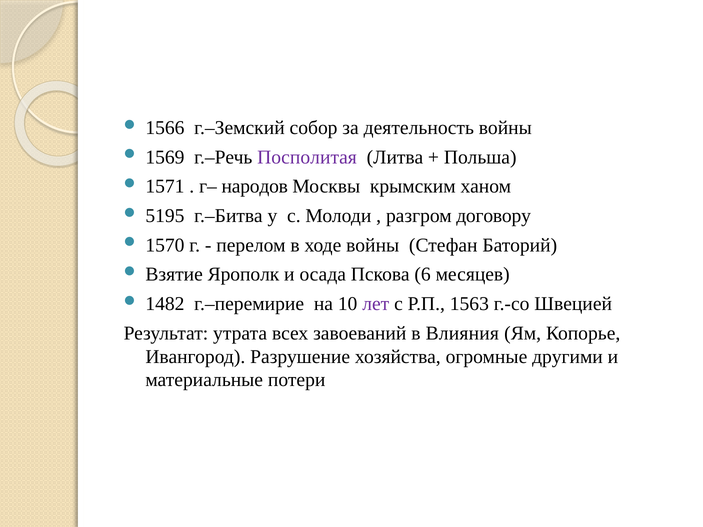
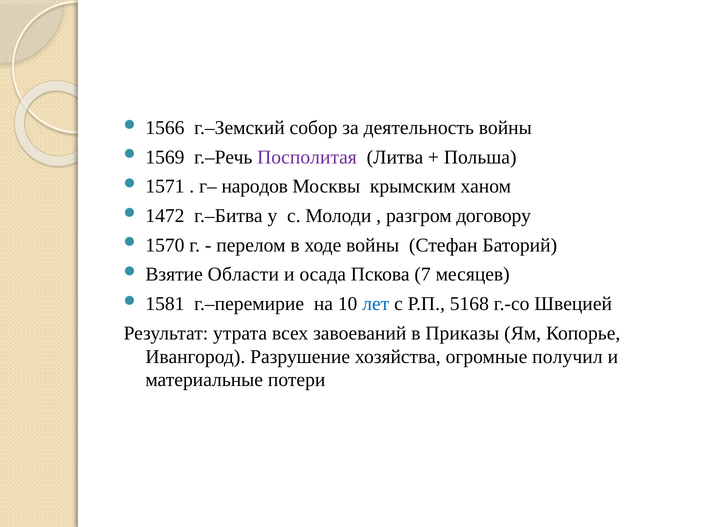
5195: 5195 -> 1472
Ярополк: Ярополк -> Области
6: 6 -> 7
1482: 1482 -> 1581
лет colour: purple -> blue
1563: 1563 -> 5168
Влияния: Влияния -> Приказы
другими: другими -> получил
